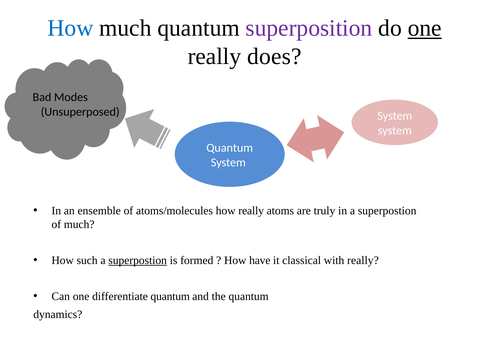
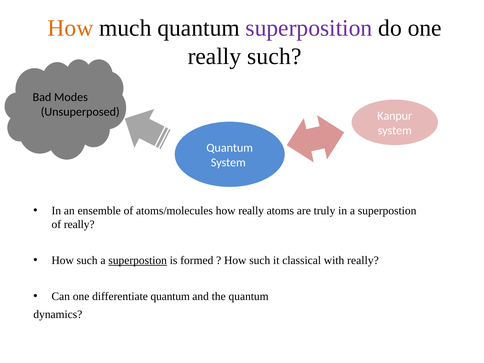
How at (71, 28) colour: blue -> orange
one at (425, 28) underline: present -> none
really does: does -> such
Unsuperposed System: System -> Kanpur
of much: much -> really
have at (260, 260): have -> such
